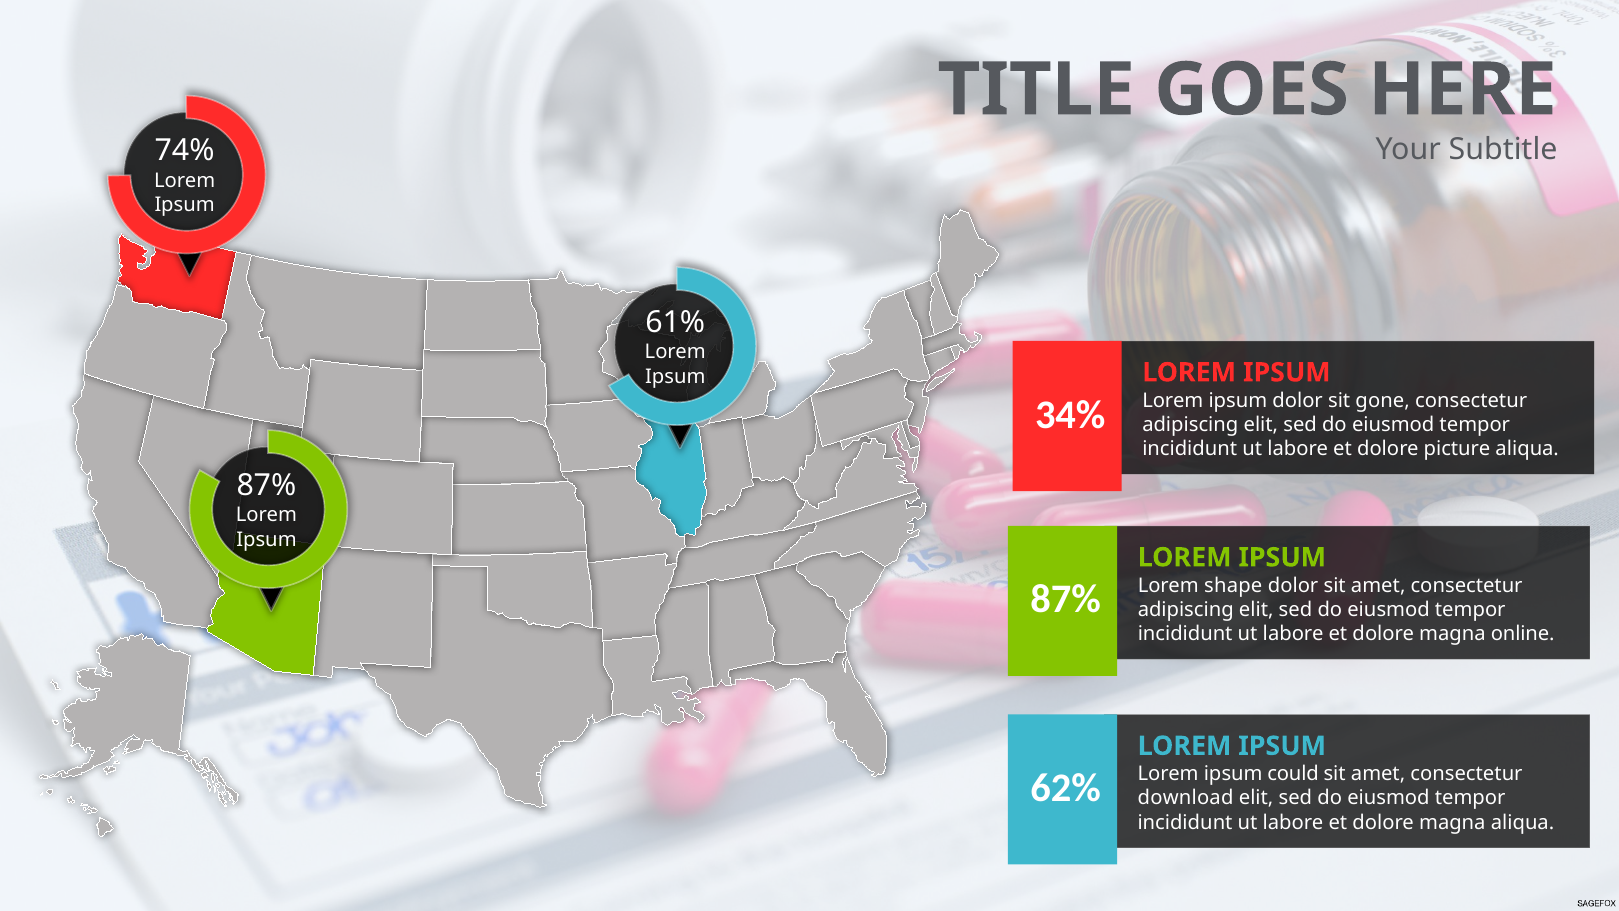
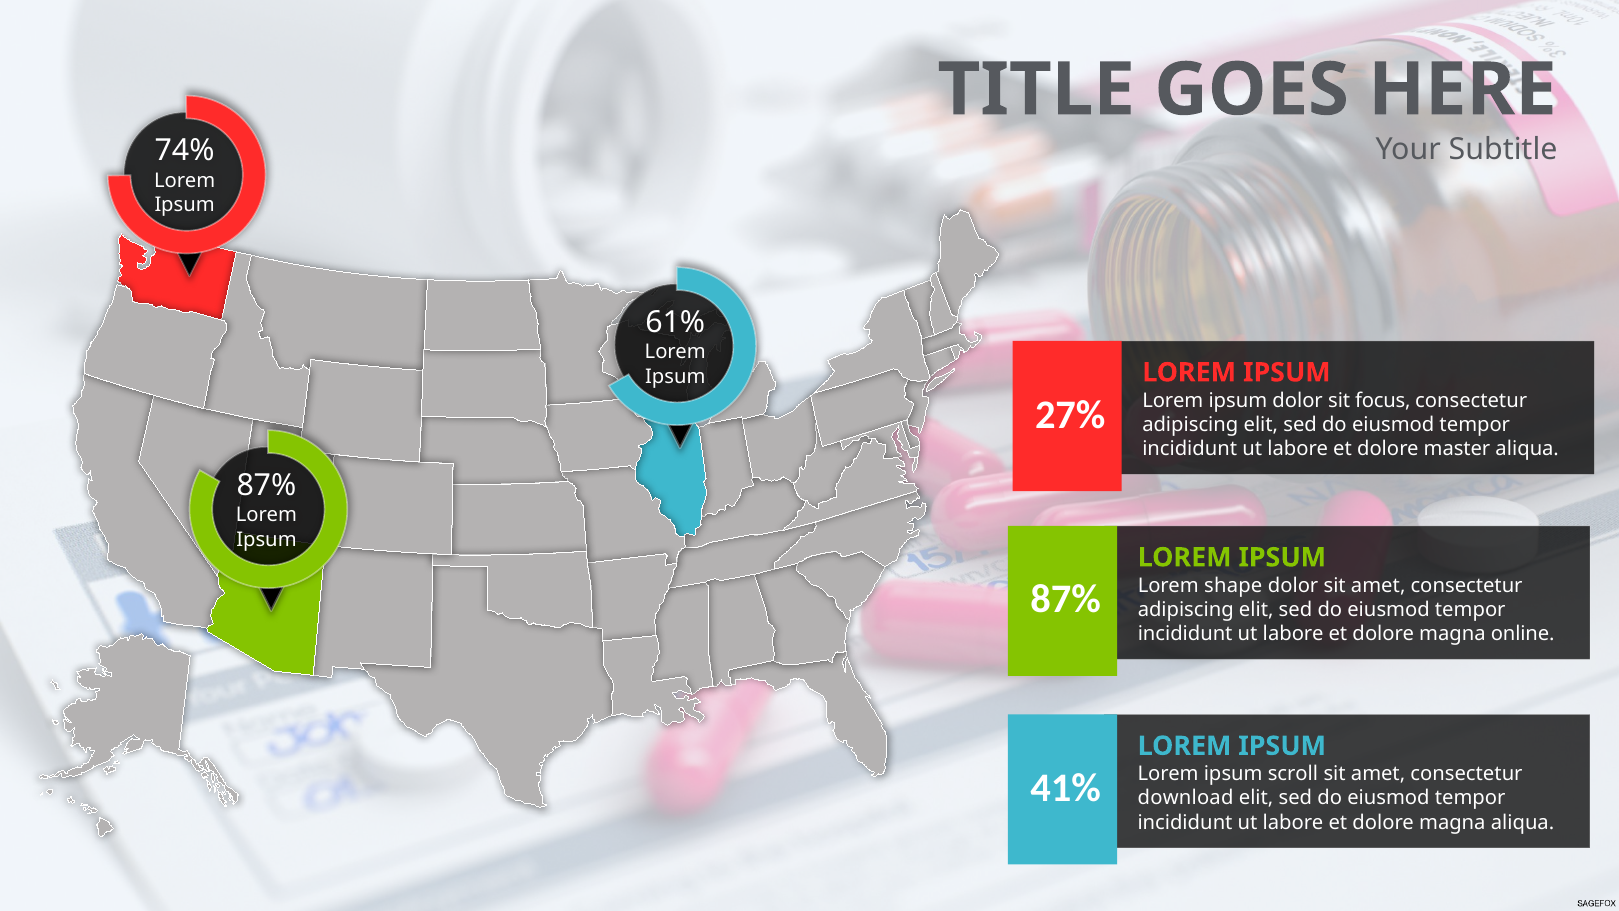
gone: gone -> focus
34%: 34% -> 27%
picture: picture -> master
could: could -> scroll
62%: 62% -> 41%
